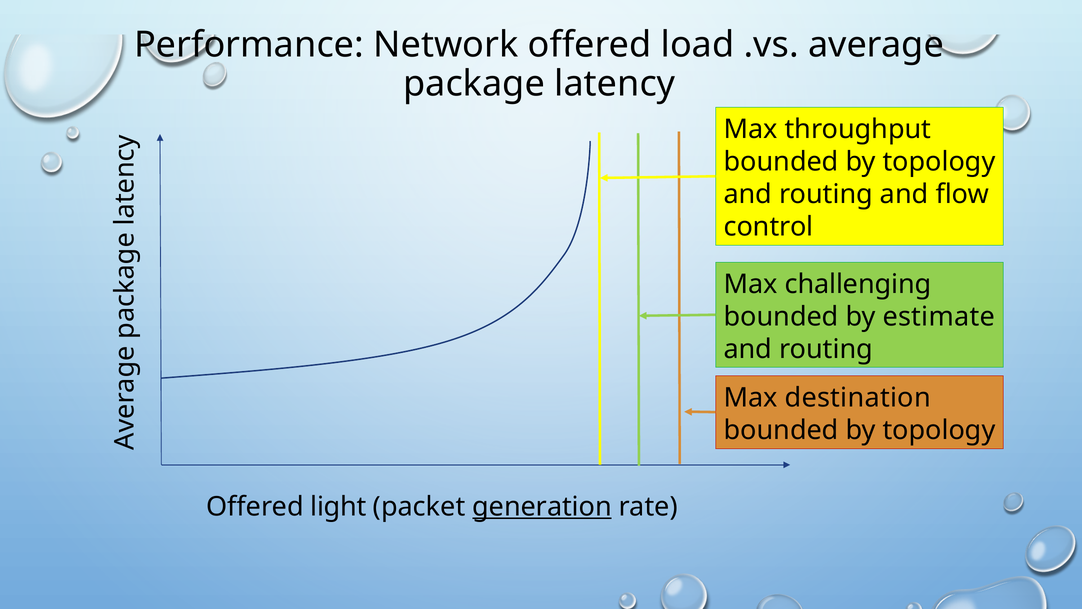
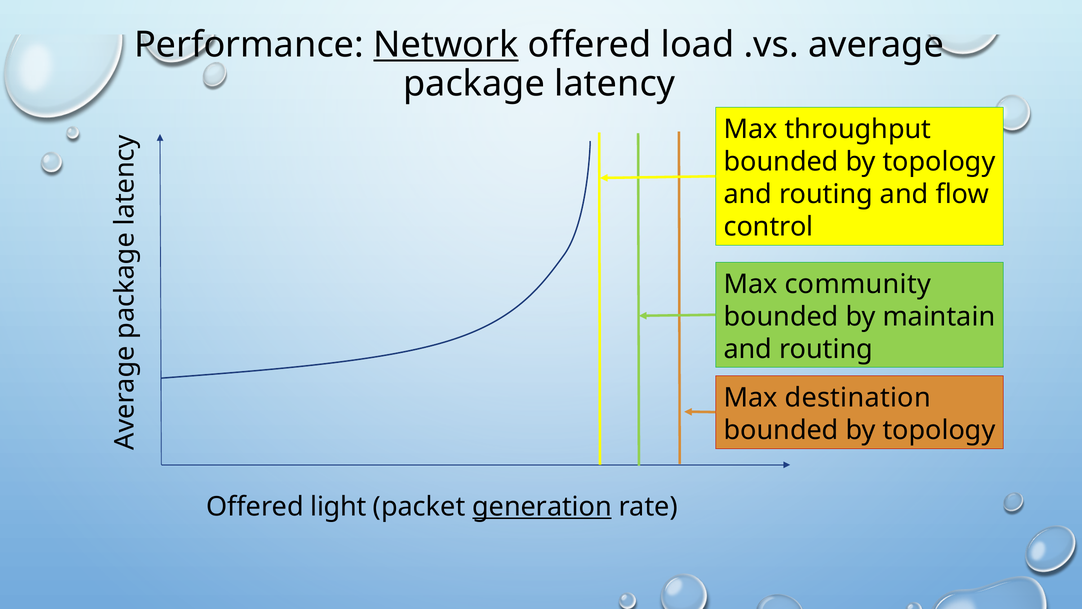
Network underline: none -> present
challenging: challenging -> community
estimate: estimate -> maintain
